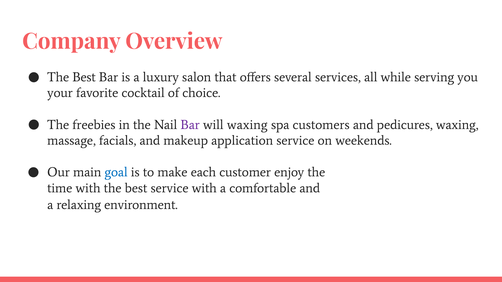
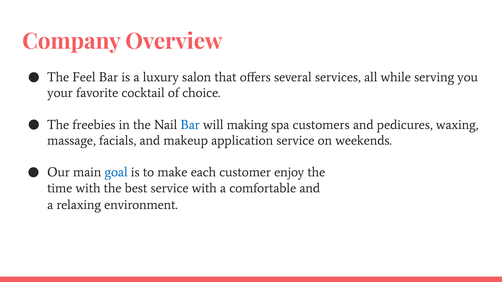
Best at (84, 77): Best -> Feel
Bar at (190, 125) colour: purple -> blue
will waxing: waxing -> making
